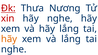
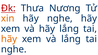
xin colour: red -> orange
